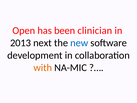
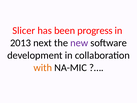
Open: Open -> Slicer
clinician: clinician -> progress
new colour: blue -> purple
